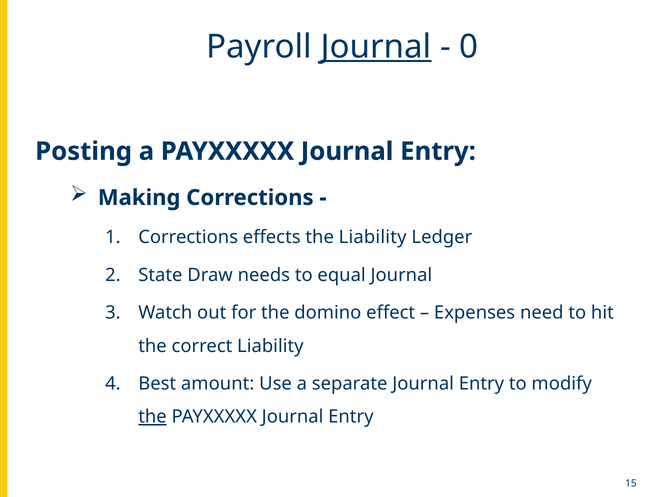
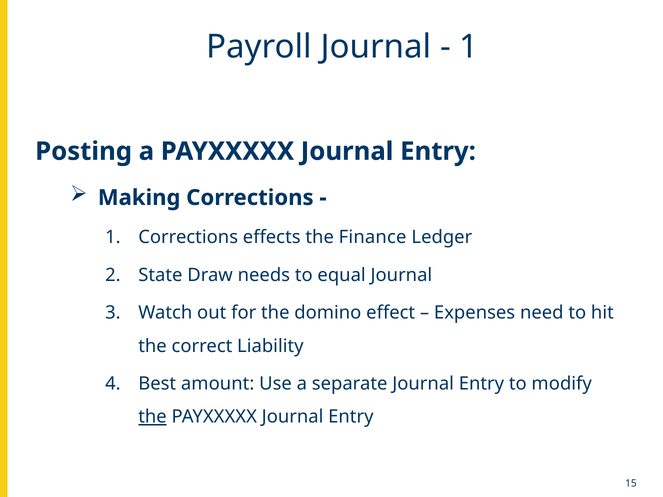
Journal at (376, 47) underline: present -> none
0 at (469, 47): 0 -> 1
the Liability: Liability -> Finance
